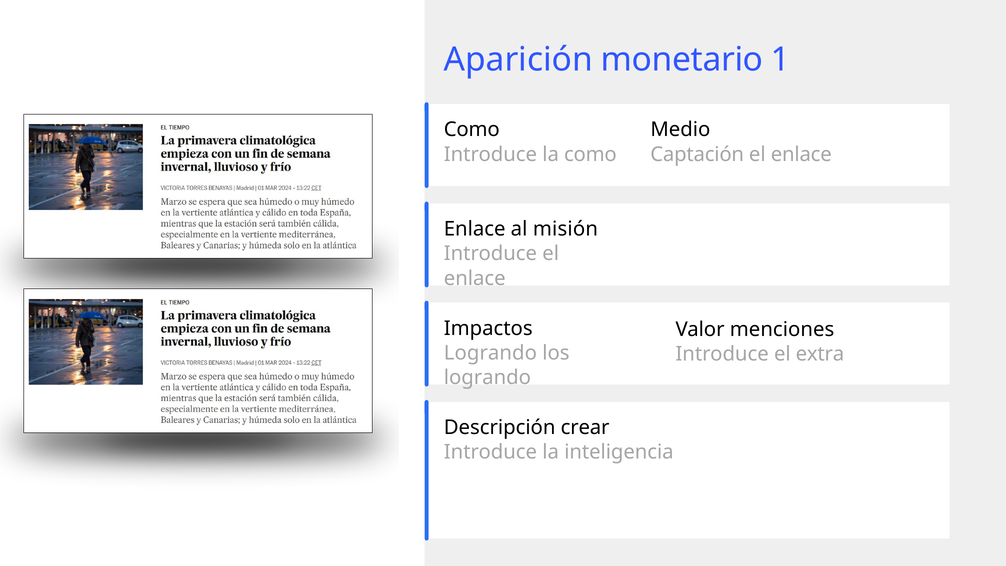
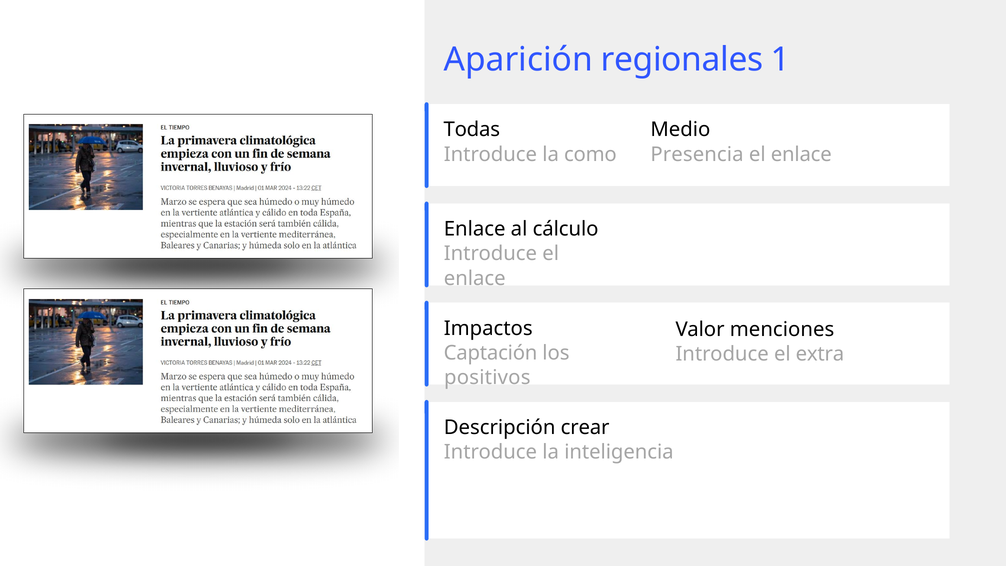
monetario: monetario -> regionales
Como at (472, 130): Como -> Todas
Captación: Captación -> Presencia
misión: misión -> cálculo
Logrando at (490, 353): Logrando -> Captación
logrando at (487, 377): logrando -> positivos
